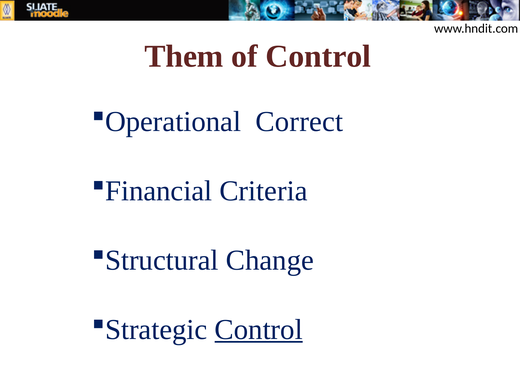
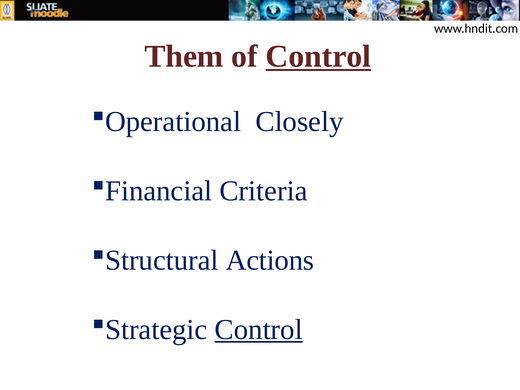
Control at (318, 56) underline: none -> present
Correct: Correct -> Closely
Change: Change -> Actions
